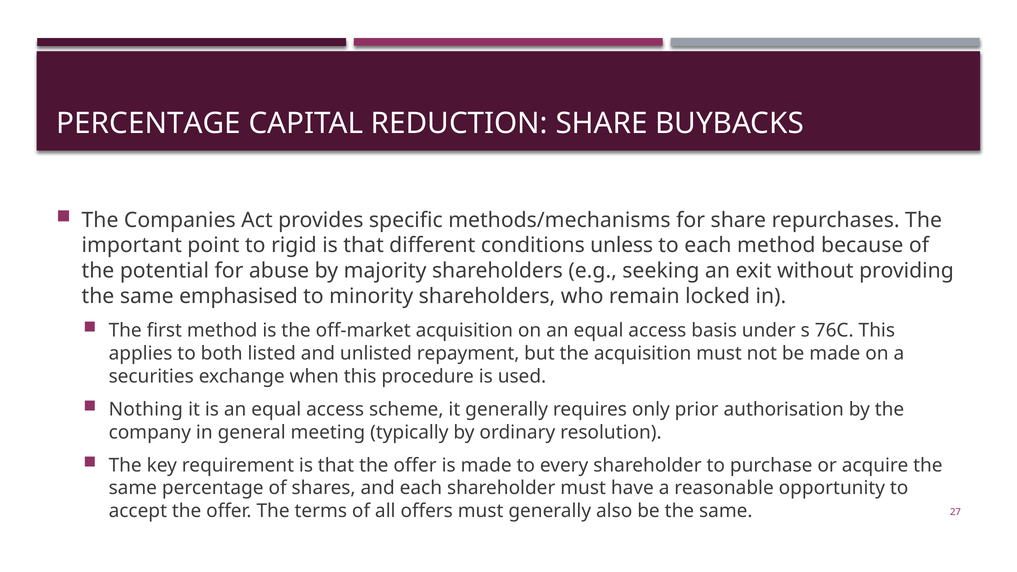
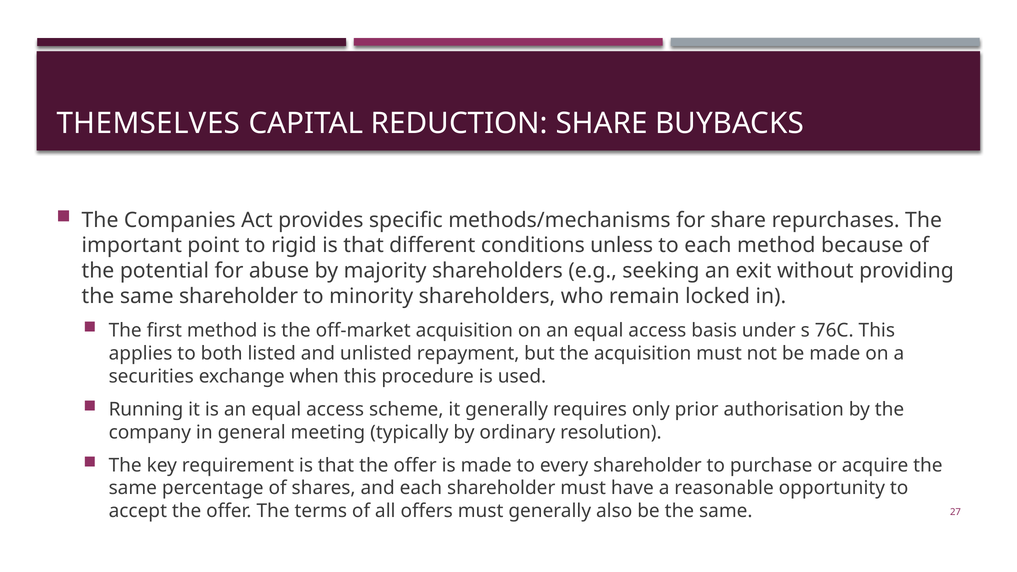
PERCENTAGE at (149, 124): PERCENTAGE -> THEMSELVES
same emphasised: emphasised -> shareholder
Nothing: Nothing -> Running
